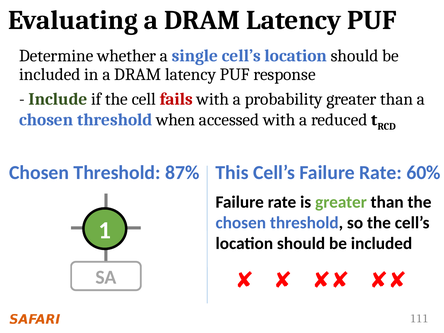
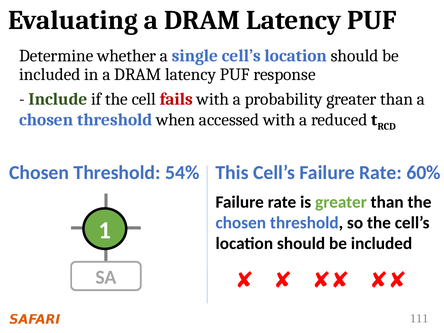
87%: 87% -> 54%
